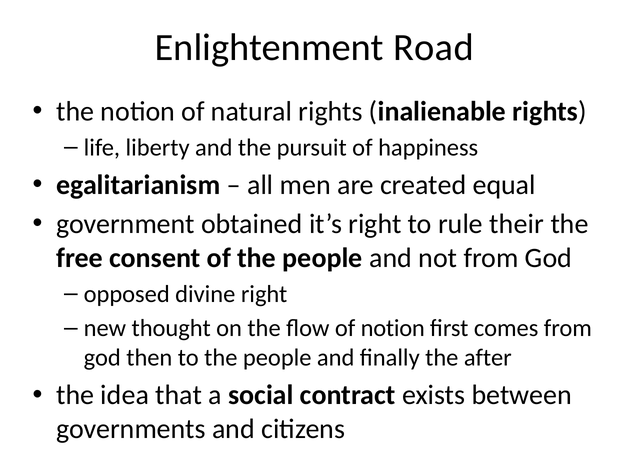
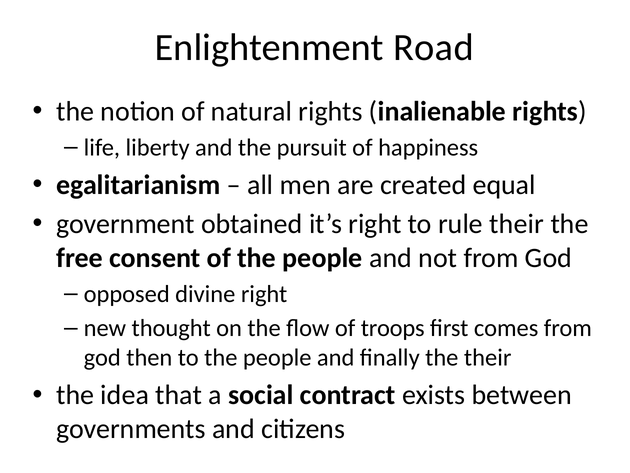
of notion: notion -> troops
the after: after -> their
